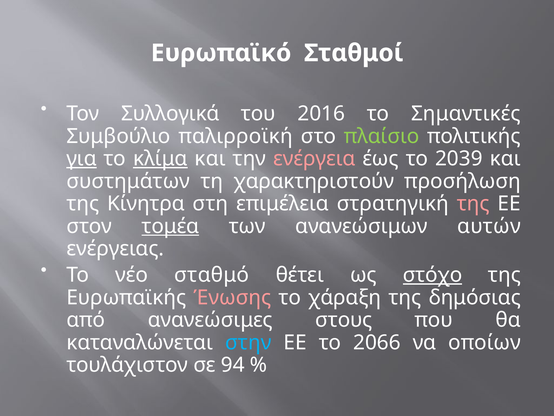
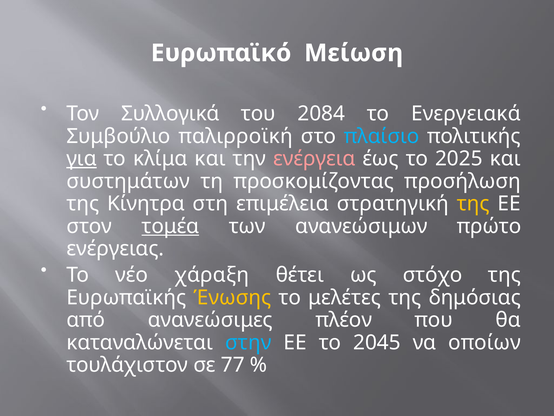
Σταθμοί: Σταθμοί -> Μείωση
2016: 2016 -> 2084
Σημαντικές: Σημαντικές -> Ενεργειακά
πλαίσιο colour: light green -> light blue
κλίμα underline: present -> none
2039: 2039 -> 2025
χαρακτηριστούν: χαρακτηριστούν -> προσκομίζοντας
της at (473, 203) colour: pink -> yellow
αυτών: αυτών -> πρώτο
σταθμό: σταθμό -> χάραξη
στόχο underline: present -> none
Ένωσης colour: pink -> yellow
χάραξη: χάραξη -> μελέτες
στους: στους -> πλέον
2066: 2066 -> 2045
94: 94 -> 77
